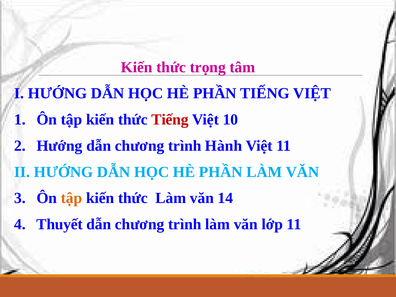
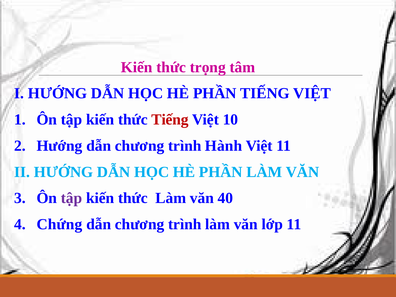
tập at (72, 198) colour: orange -> purple
14: 14 -> 40
Thuyết: Thuyết -> Chứng
